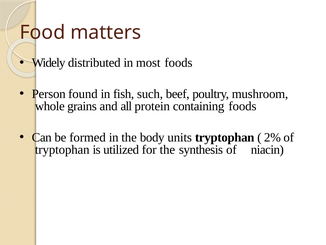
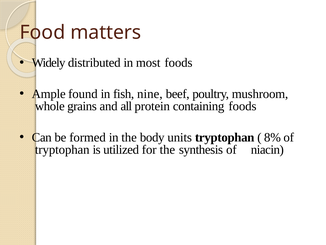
Person: Person -> Ample
such: such -> nine
2%: 2% -> 8%
